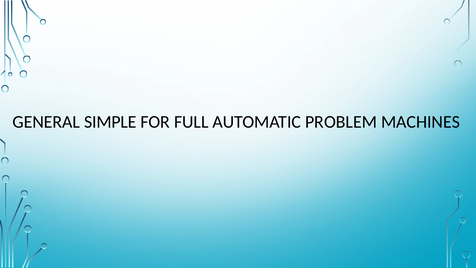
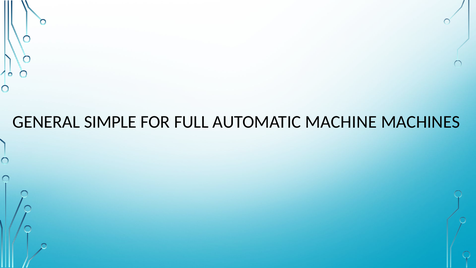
PROBLEM: PROBLEM -> MACHINE
